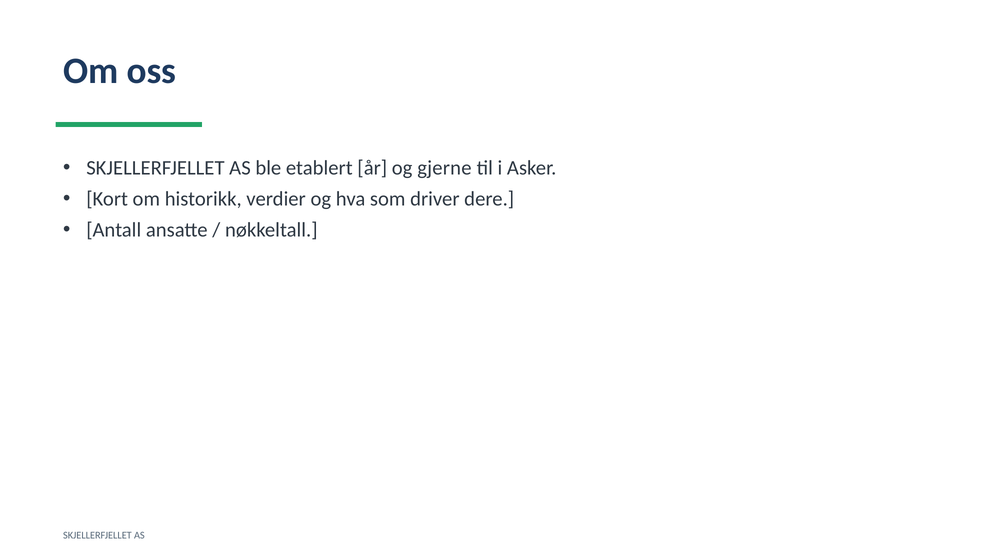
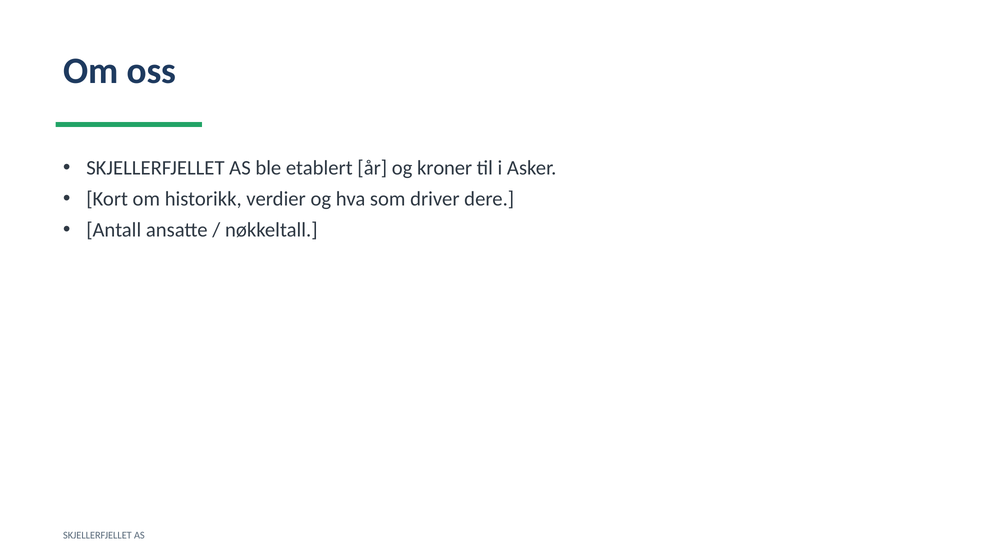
gjerne: gjerne -> kroner
